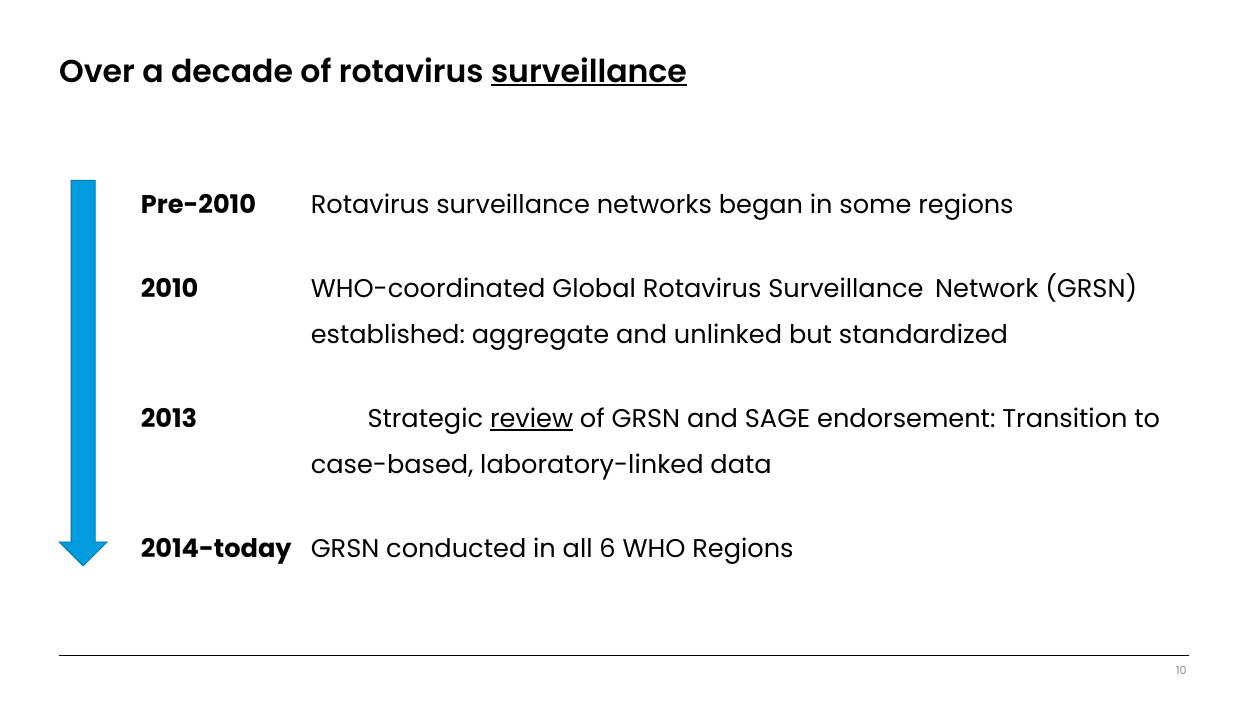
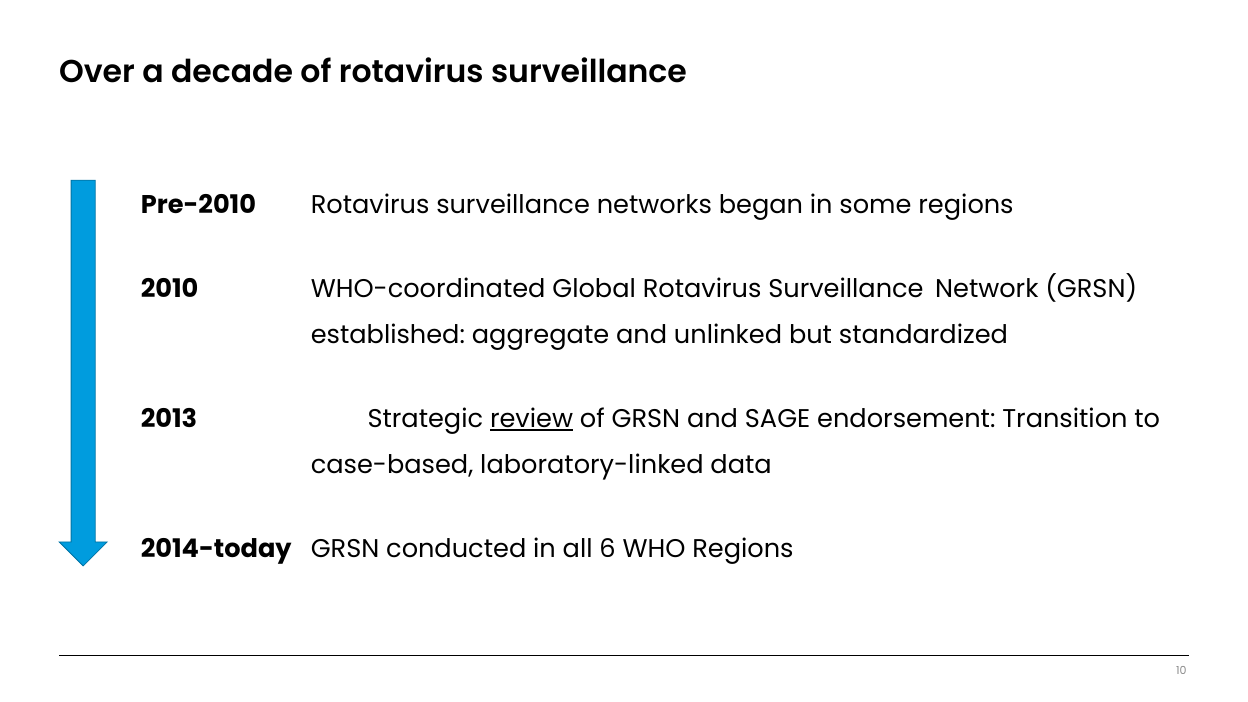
surveillance at (589, 72) underline: present -> none
